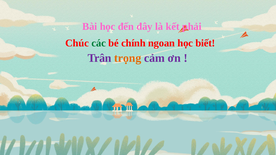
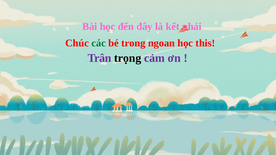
chính: chính -> trong
biết: biết -> this
trọng colour: orange -> black
